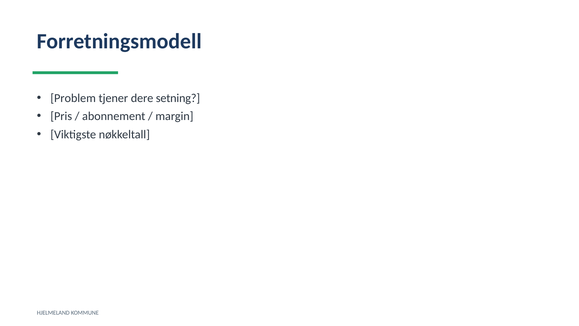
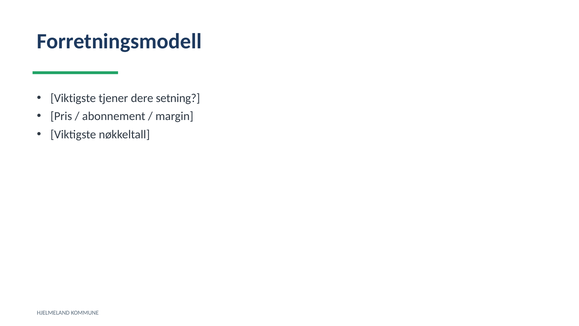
Problem at (73, 98): Problem -> Viktigste
